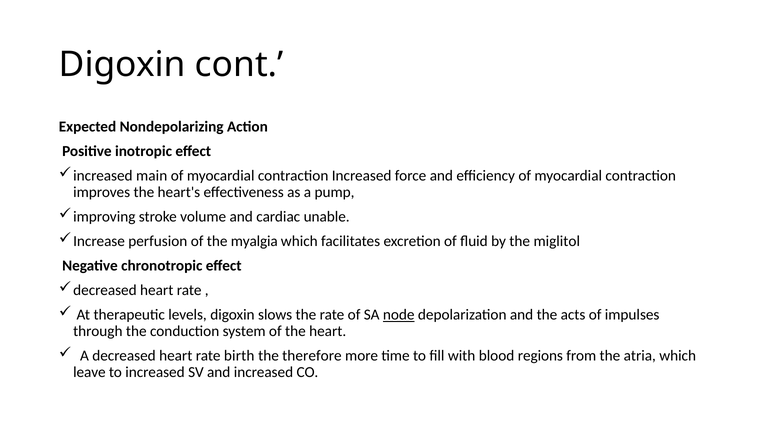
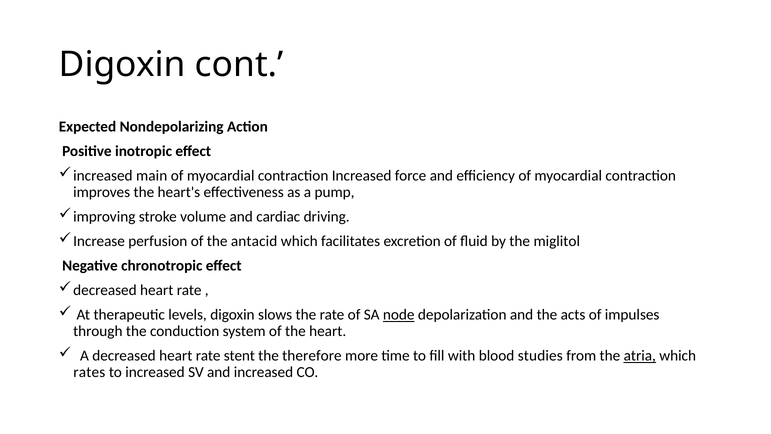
unable: unable -> driving
myalgia: myalgia -> antacid
birth: birth -> stent
regions: regions -> studies
atria underline: none -> present
leave: leave -> rates
